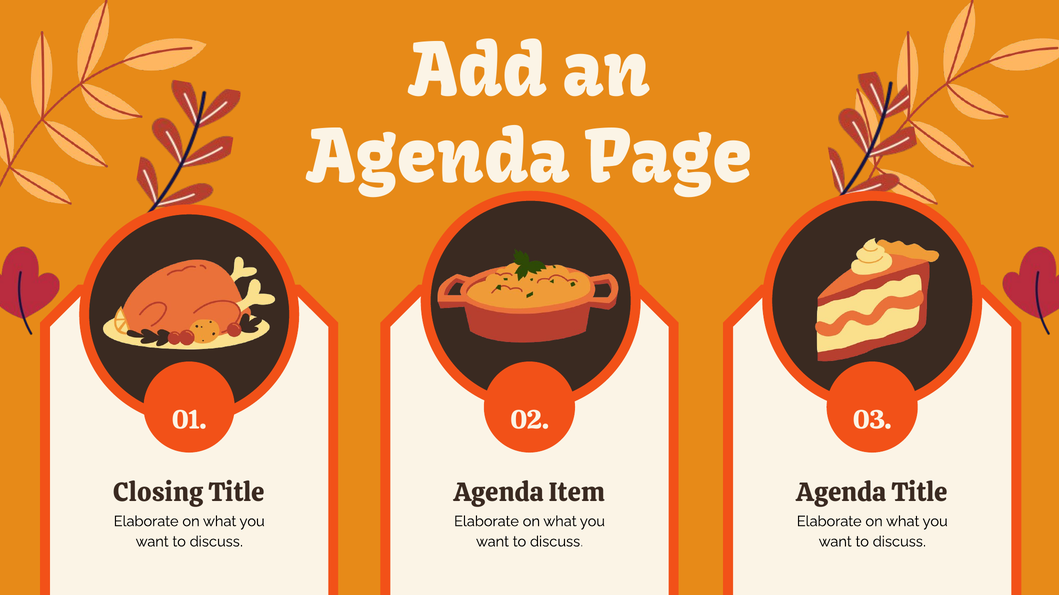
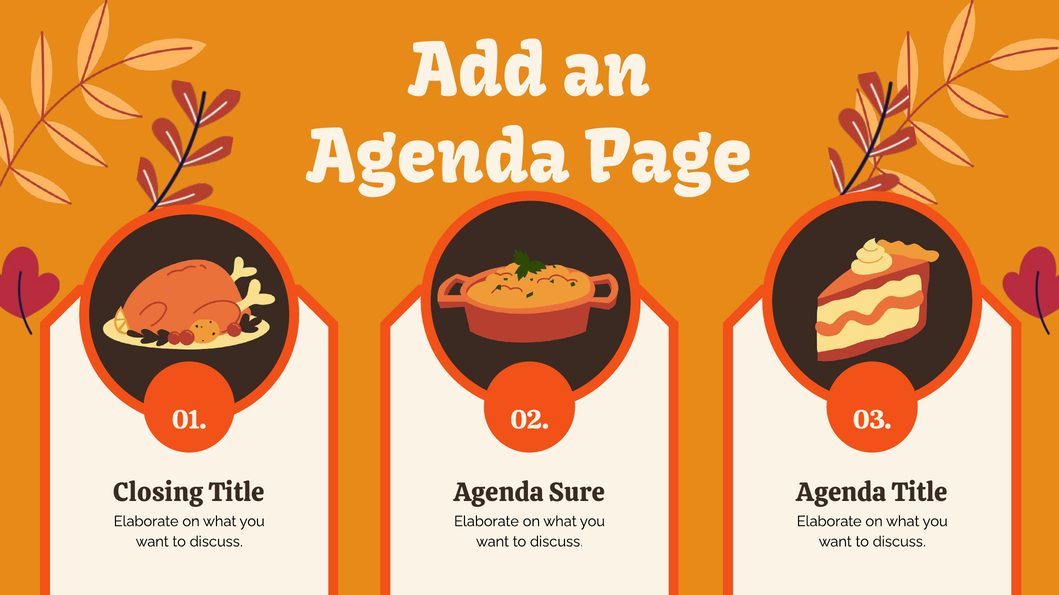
Item: Item -> Sure
